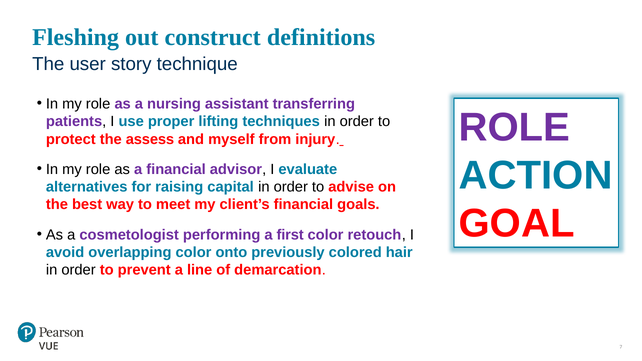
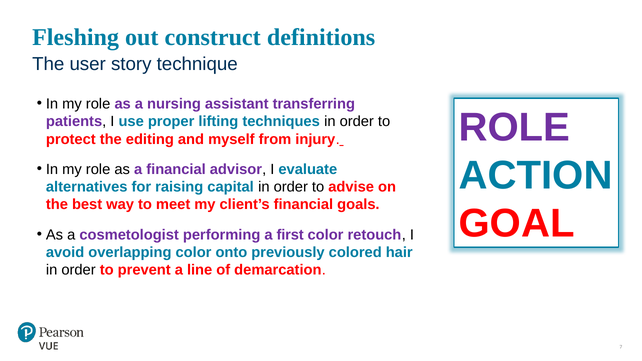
assess: assess -> editing
